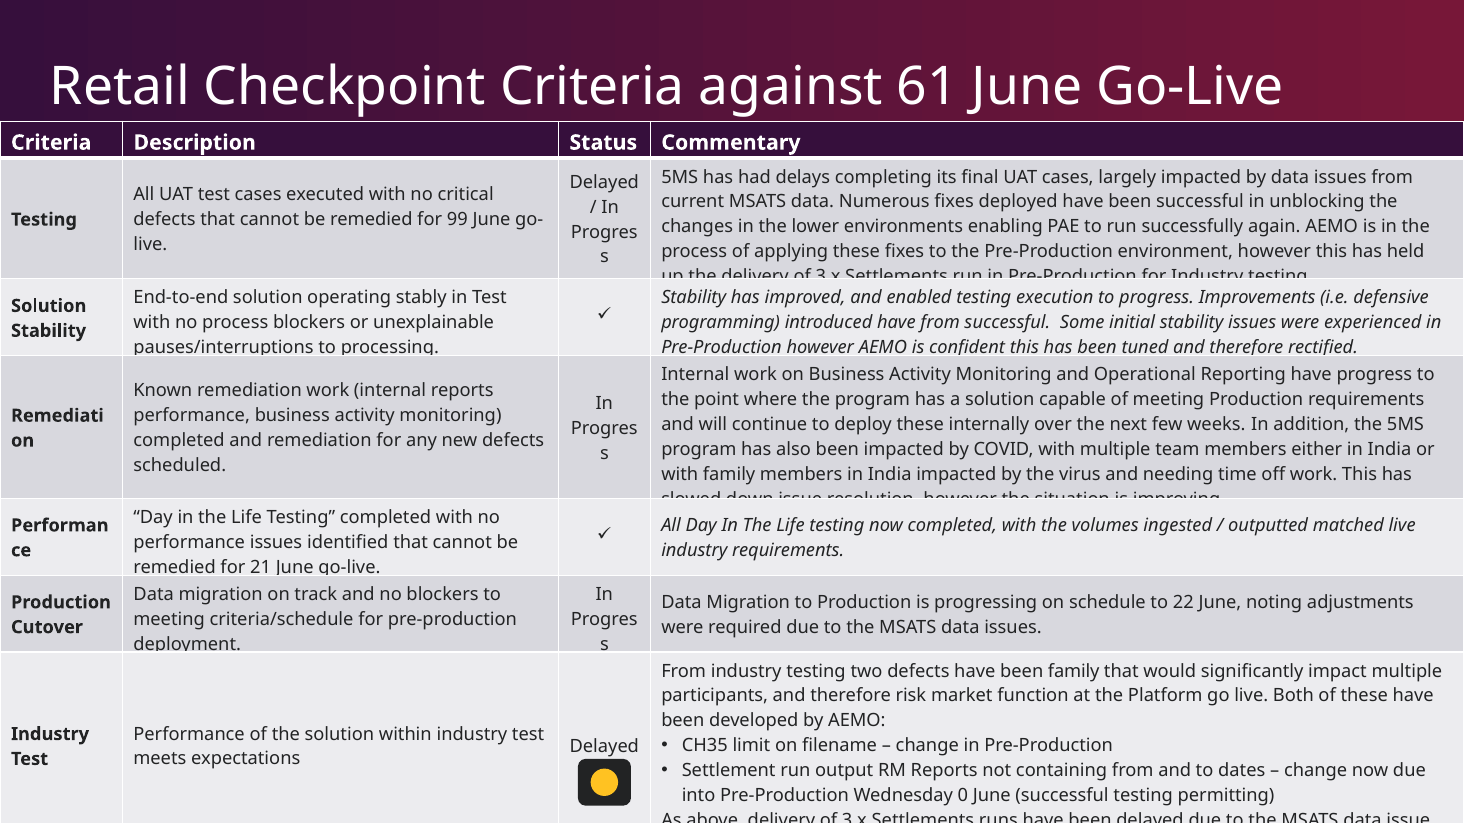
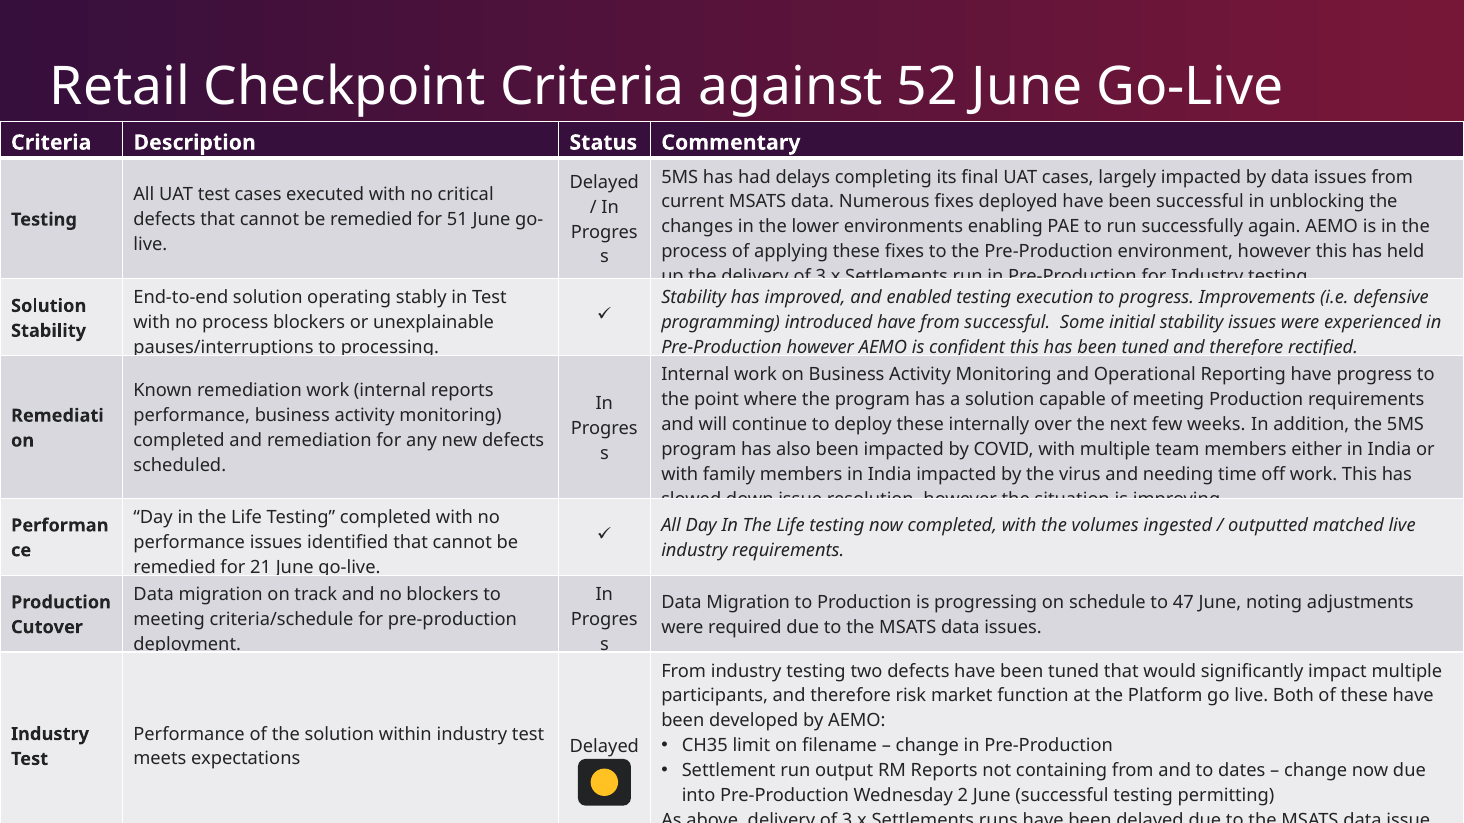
61: 61 -> 52
99: 99 -> 51
22: 22 -> 47
have been family: family -> tuned
0: 0 -> 2
